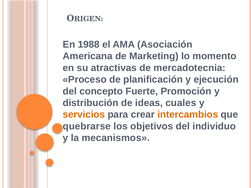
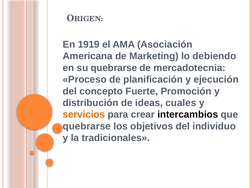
1988: 1988 -> 1919
momento: momento -> debiendo
su atractivas: atractivas -> quebrarse
intercambios colour: orange -> black
mecanismos: mecanismos -> tradicionales
